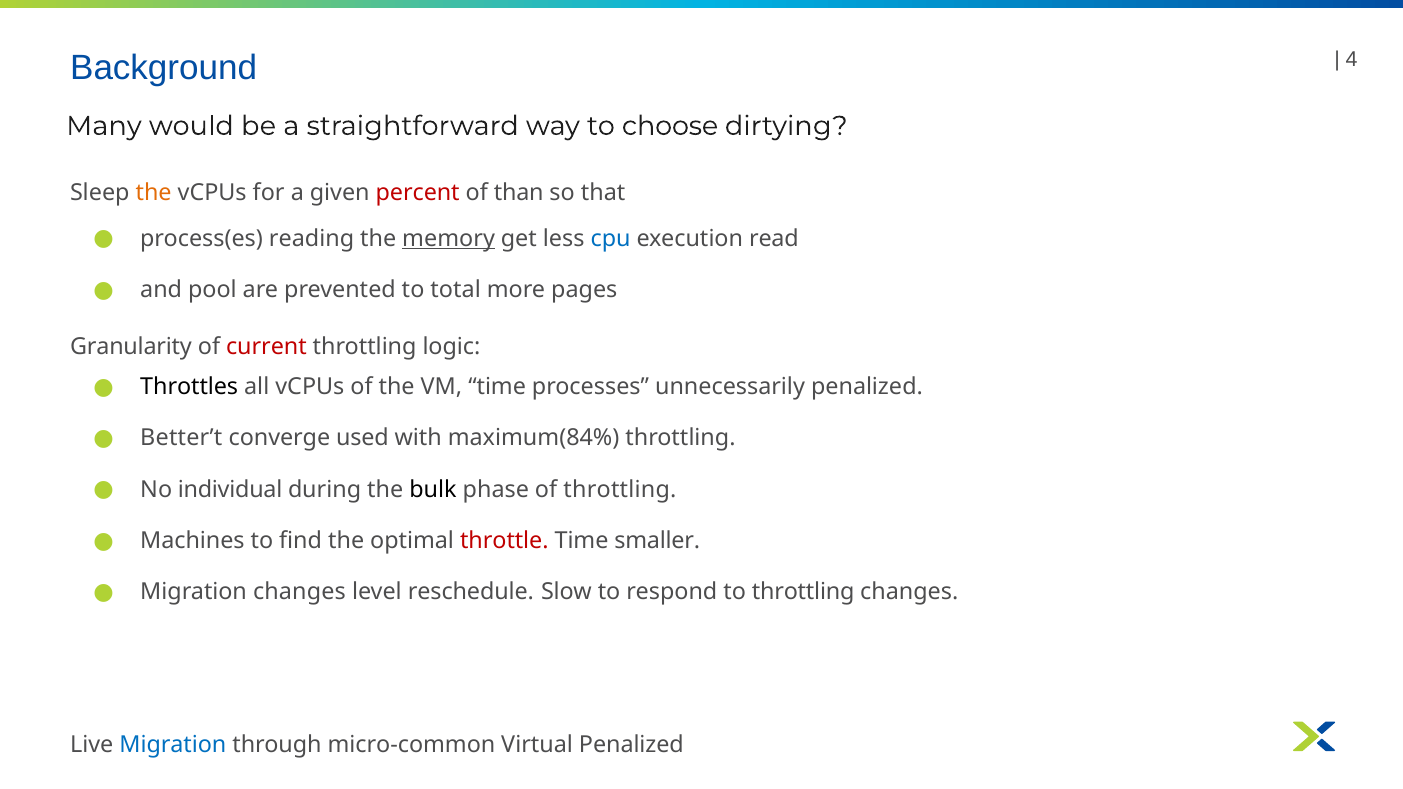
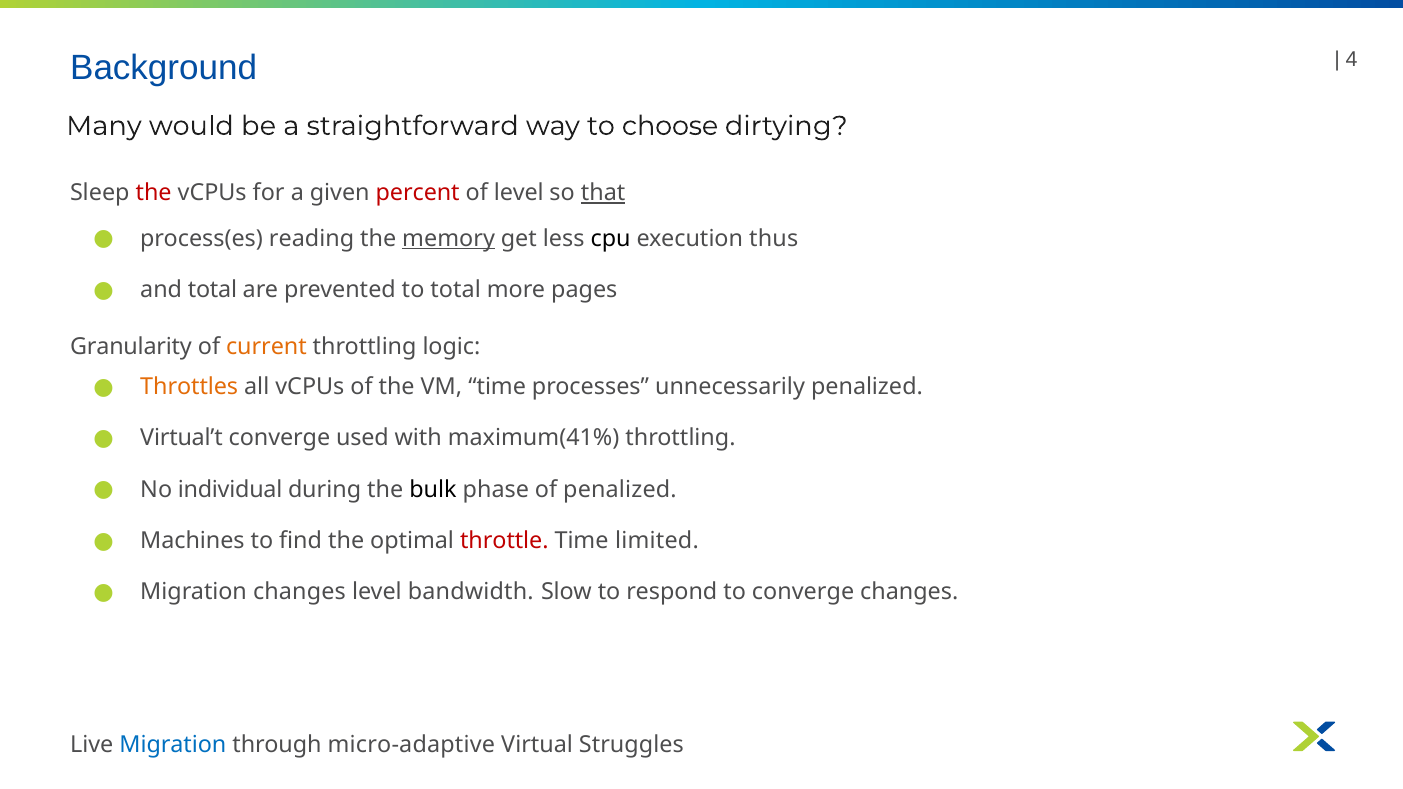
the at (154, 193) colour: orange -> red
of than: than -> level
that underline: none -> present
cpu colour: blue -> black
read: read -> thus
and pool: pool -> total
current colour: red -> orange
Throttles colour: black -> orange
Better’t: Better’t -> Virtual’t
maximum(84%: maximum(84% -> maximum(41%
of throttling: throttling -> penalized
smaller: smaller -> limited
reschedule: reschedule -> bandwidth
to throttling: throttling -> converge
micro-common: micro-common -> micro-adaptive
Virtual Penalized: Penalized -> Struggles
